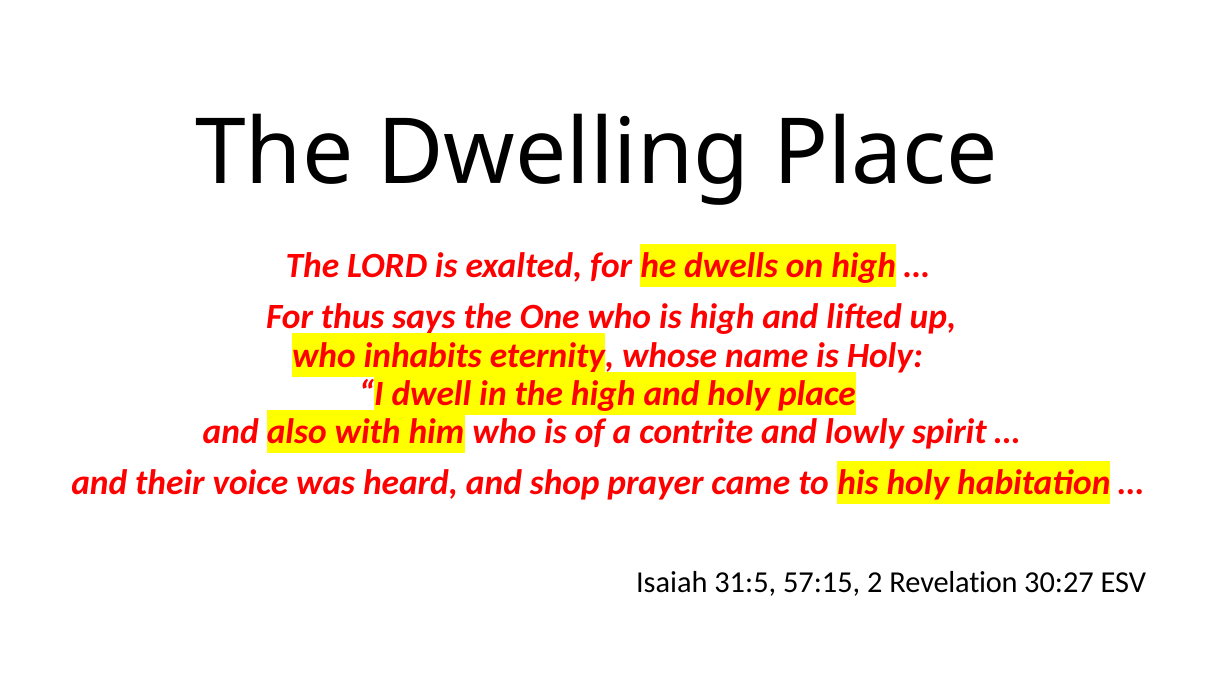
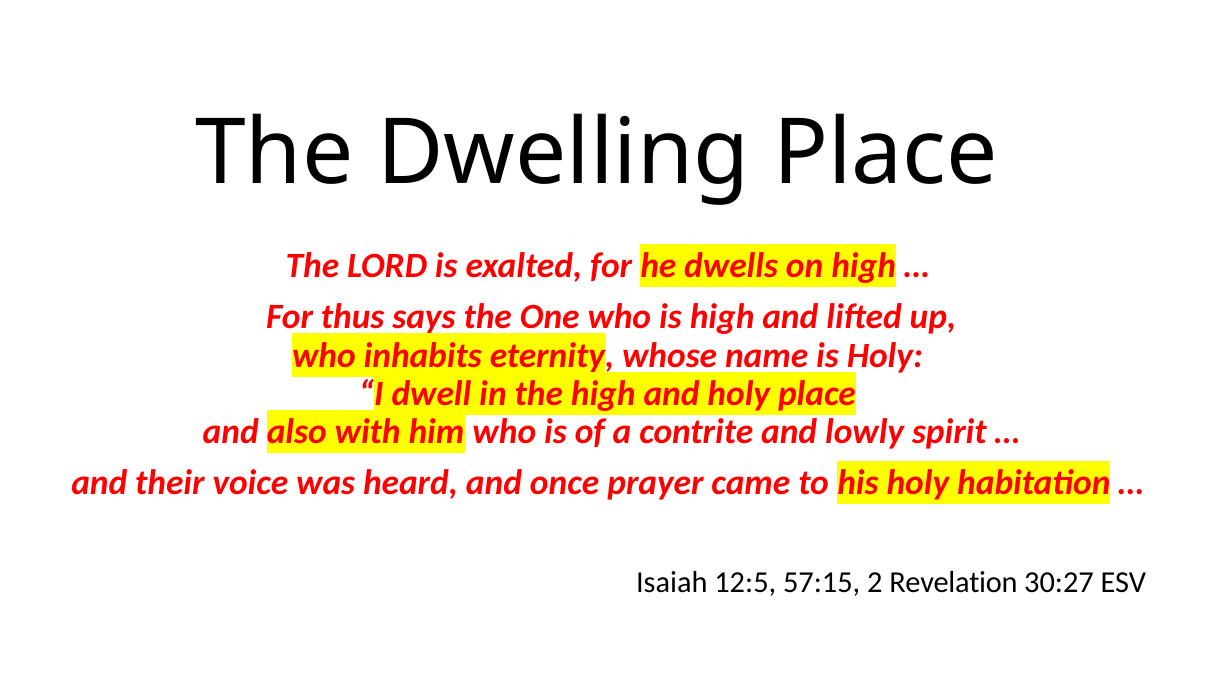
shop: shop -> once
31:5: 31:5 -> 12:5
